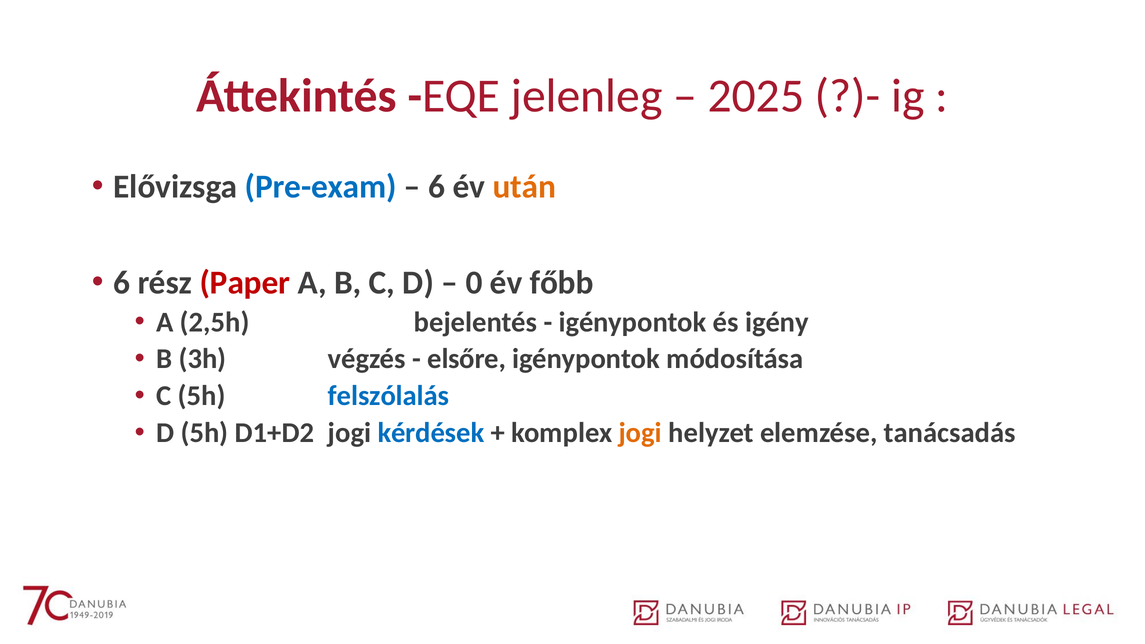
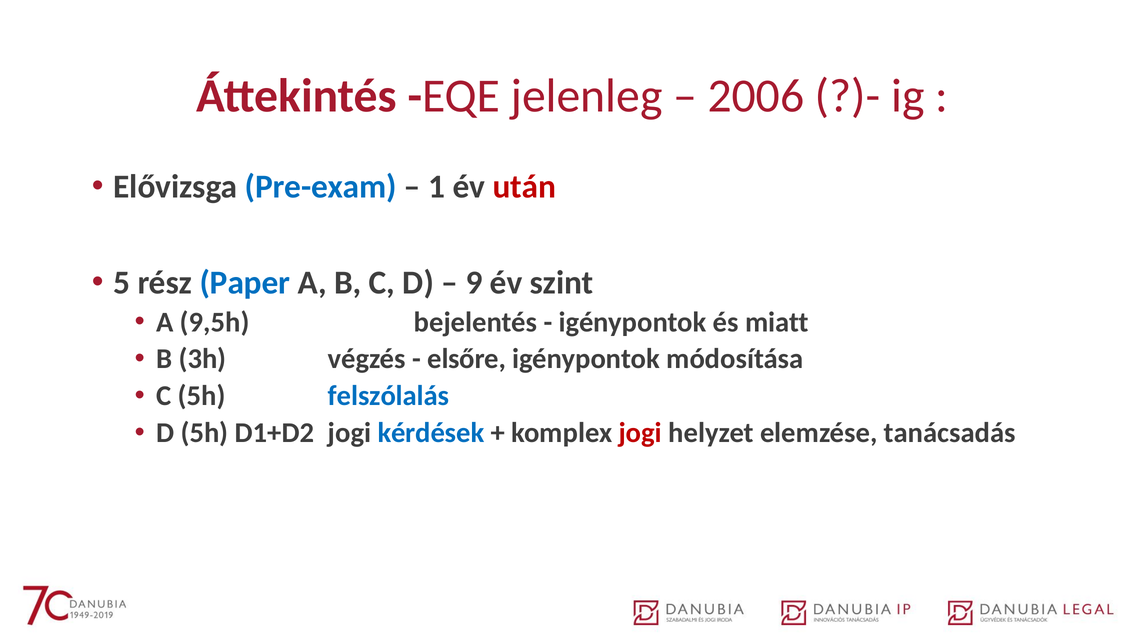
2025: 2025 -> 2006
6 at (437, 187): 6 -> 1
után colour: orange -> red
6 at (122, 283): 6 -> 5
Paper colour: red -> blue
0: 0 -> 9
főbb: főbb -> szint
2,5h: 2,5h -> 9,5h
igény: igény -> miatt
jogi at (640, 433) colour: orange -> red
